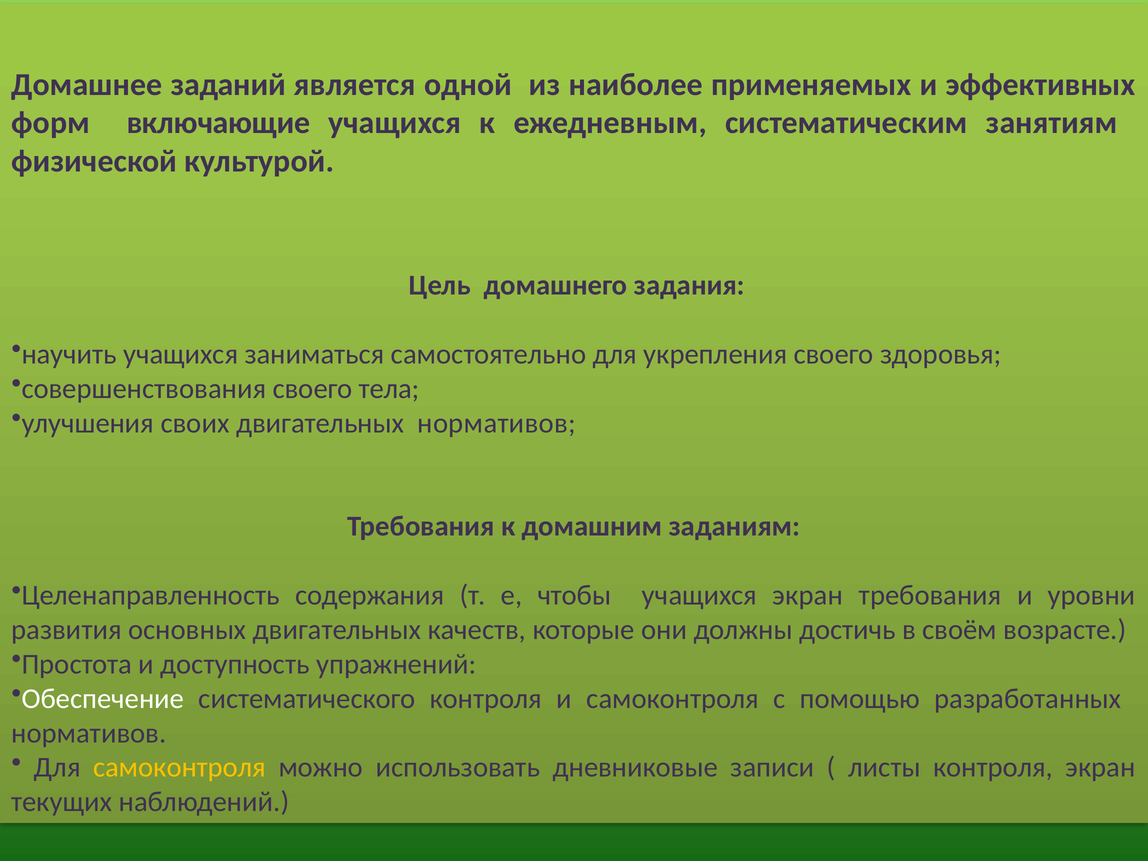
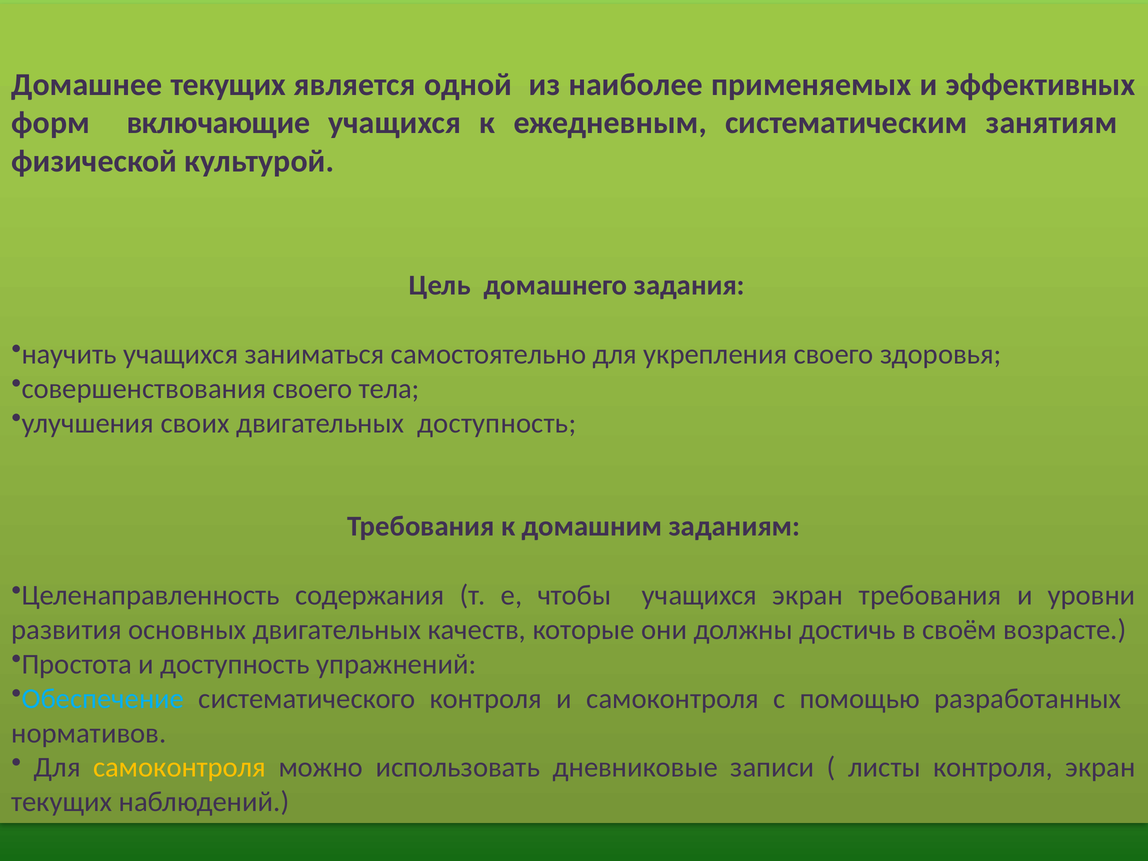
Домашнее заданий: заданий -> текущих
двигательных нормативов: нормативов -> доступность
Обеспечение colour: white -> light blue
